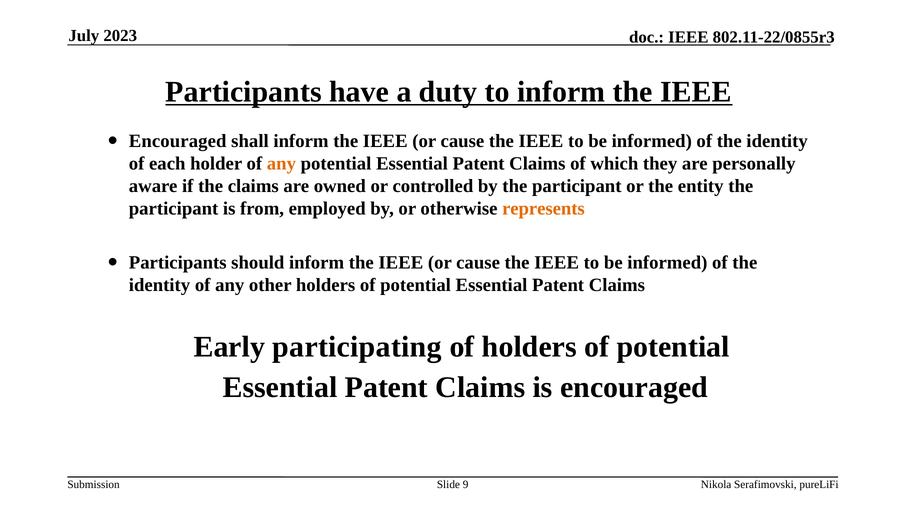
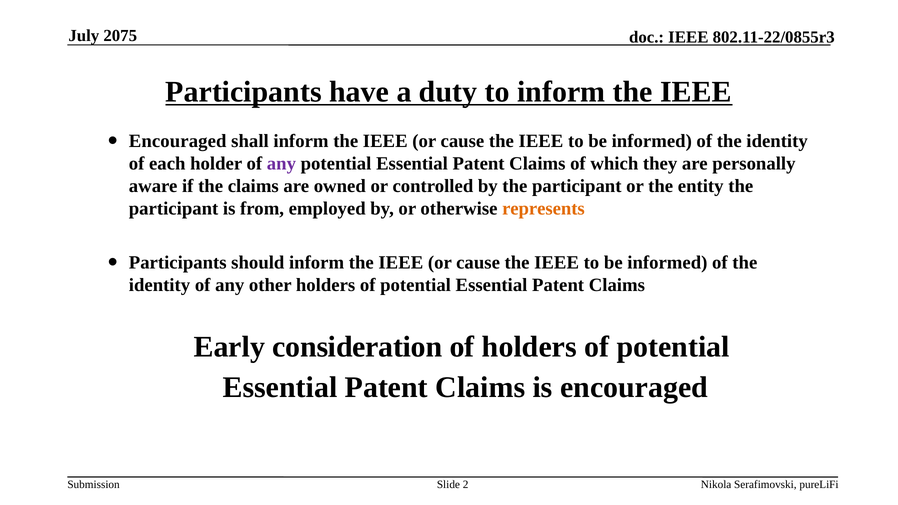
2023: 2023 -> 2075
any at (281, 164) colour: orange -> purple
participating: participating -> consideration
9: 9 -> 2
